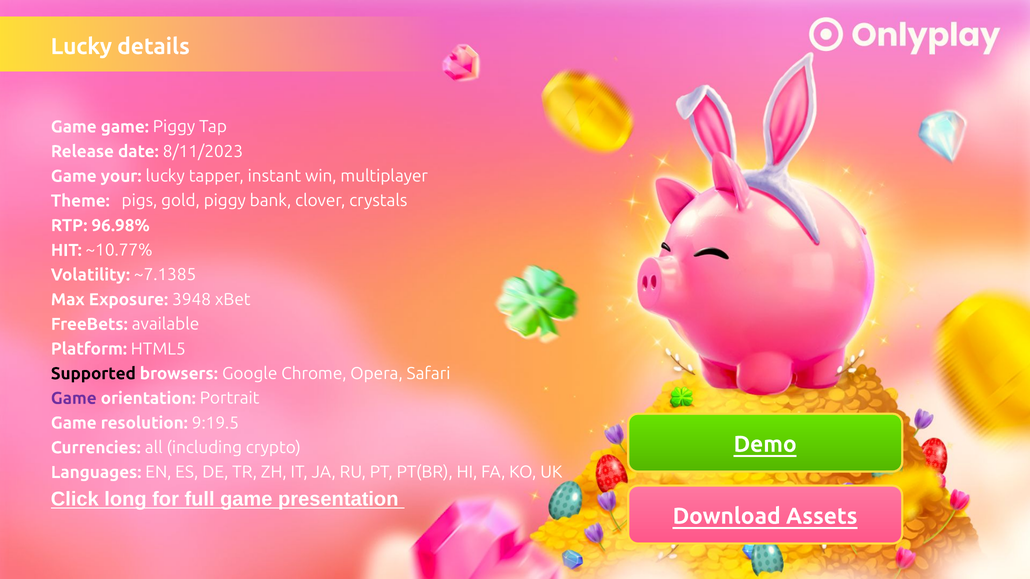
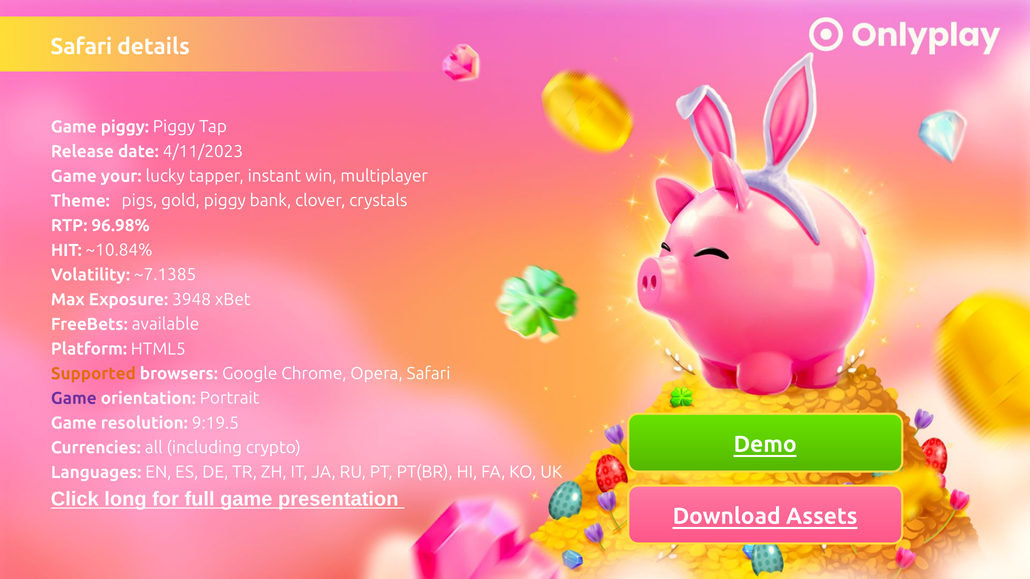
Lucky at (81, 47): Lucky -> Safari
Game game: game -> piggy
8/11/2023: 8/11/2023 -> 4/11/2023
~10.77%: ~10.77% -> ~10.84%
Supported colour: black -> orange
